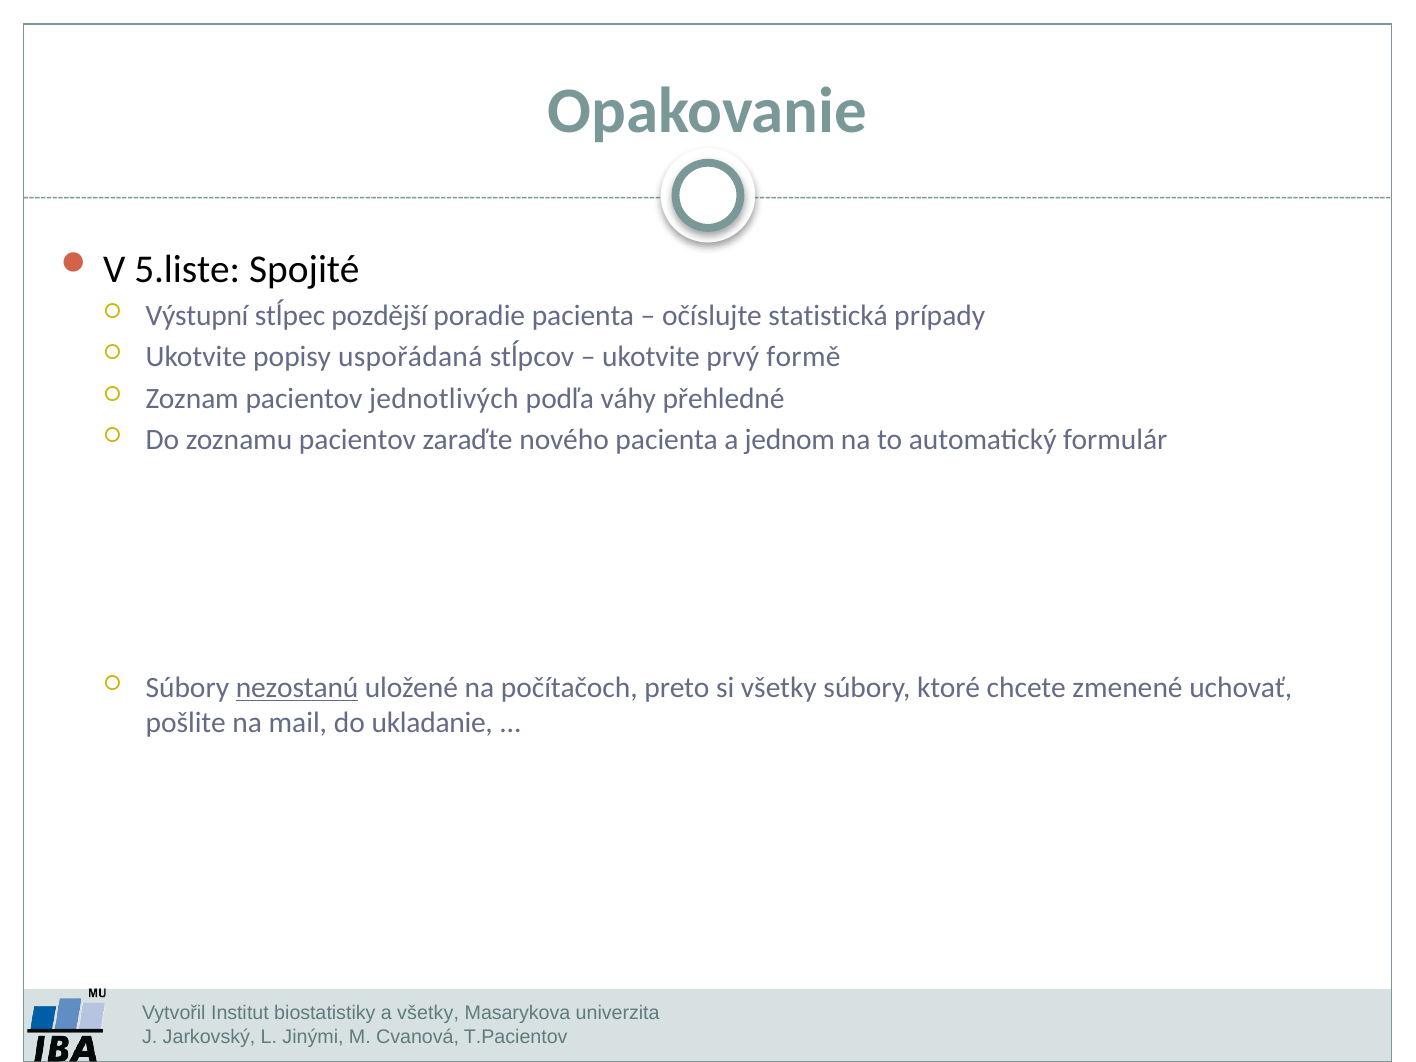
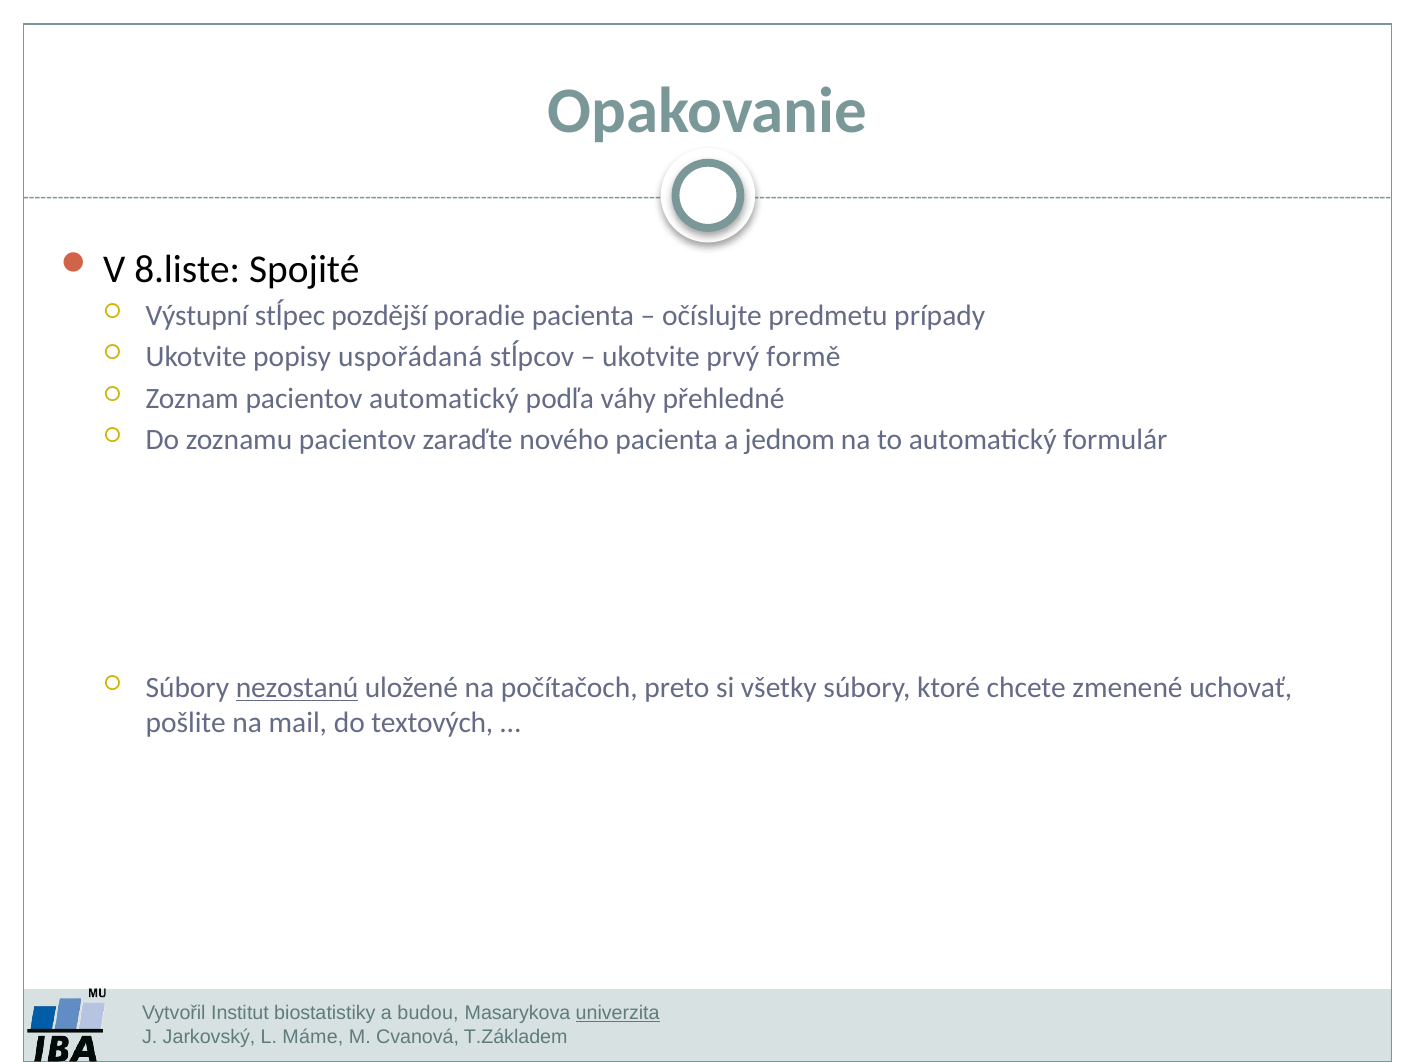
5.liste: 5.liste -> 8.liste
statistická: statistická -> predmetu
pacientov jednotlivých: jednotlivých -> automatický
ukladanie: ukladanie -> textových
a všetky: všetky -> budou
univerzita underline: none -> present
Jinými: Jinými -> Máme
T.Pacientov: T.Pacientov -> T.Základem
